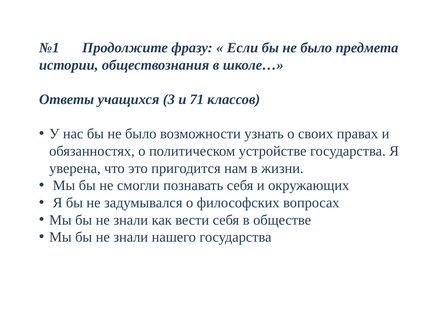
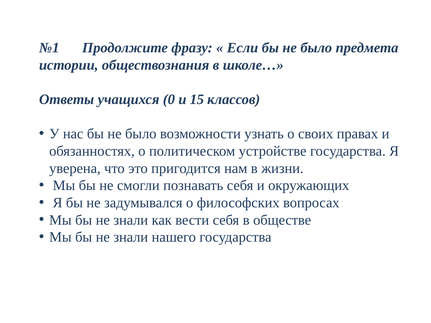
3: 3 -> 0
71: 71 -> 15
